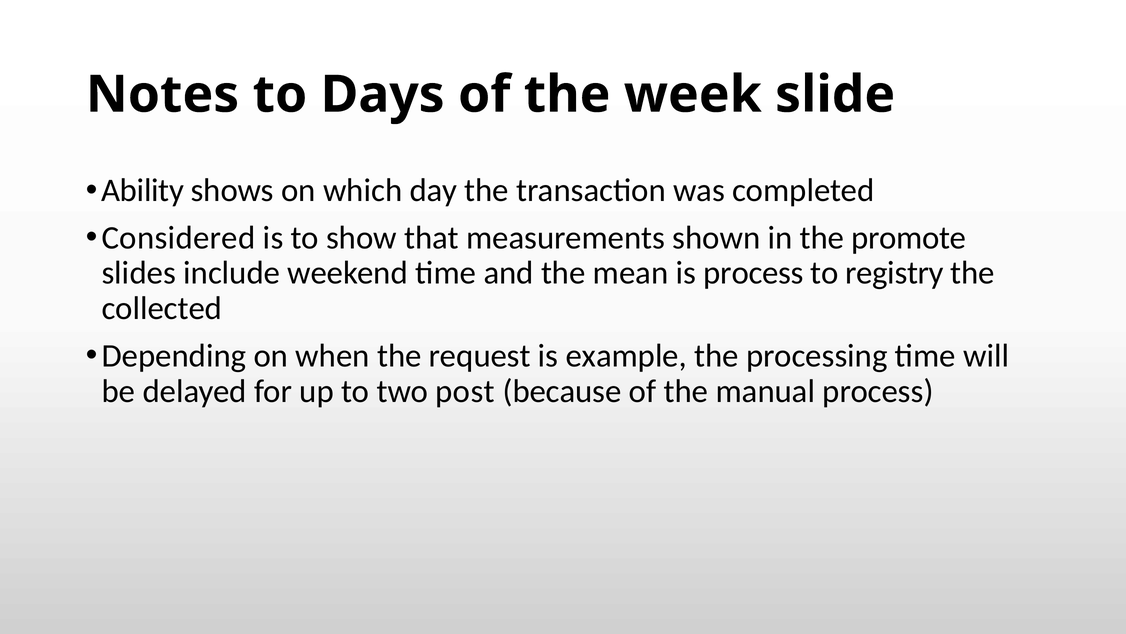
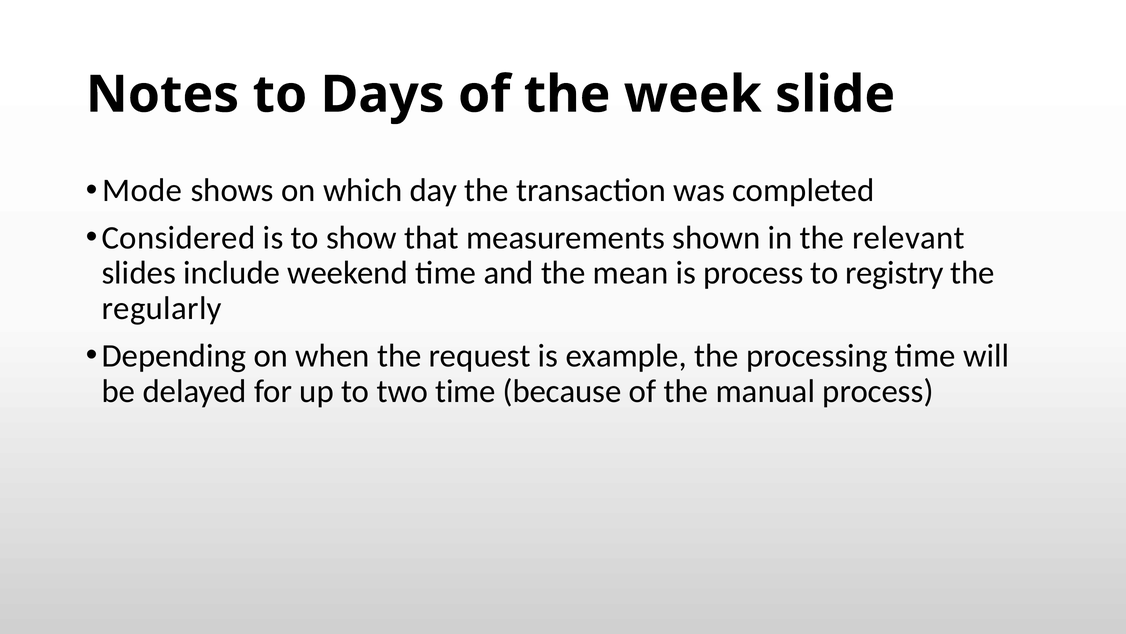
Ability: Ability -> Mode
promote: promote -> relevant
collected: collected -> regularly
two post: post -> time
